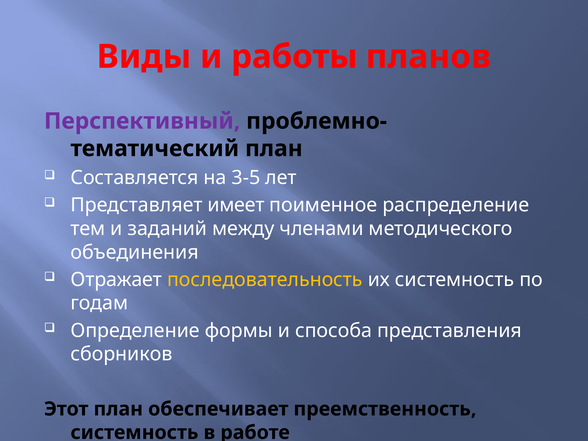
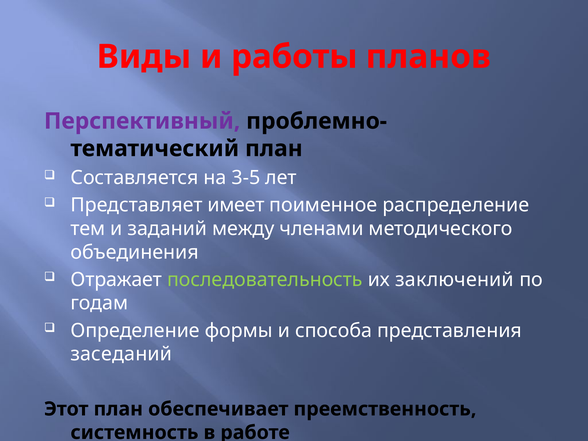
последовательность colour: yellow -> light green
их системность: системность -> заключений
сборников: сборников -> заседаний
